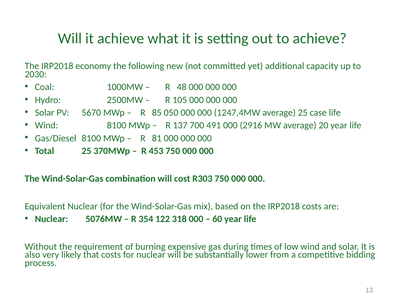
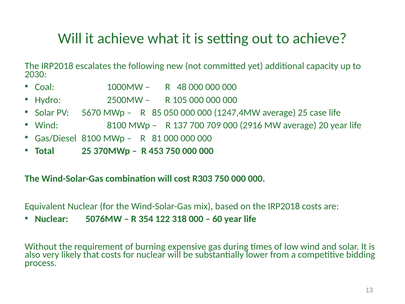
economy: economy -> escalates
491: 491 -> 709
